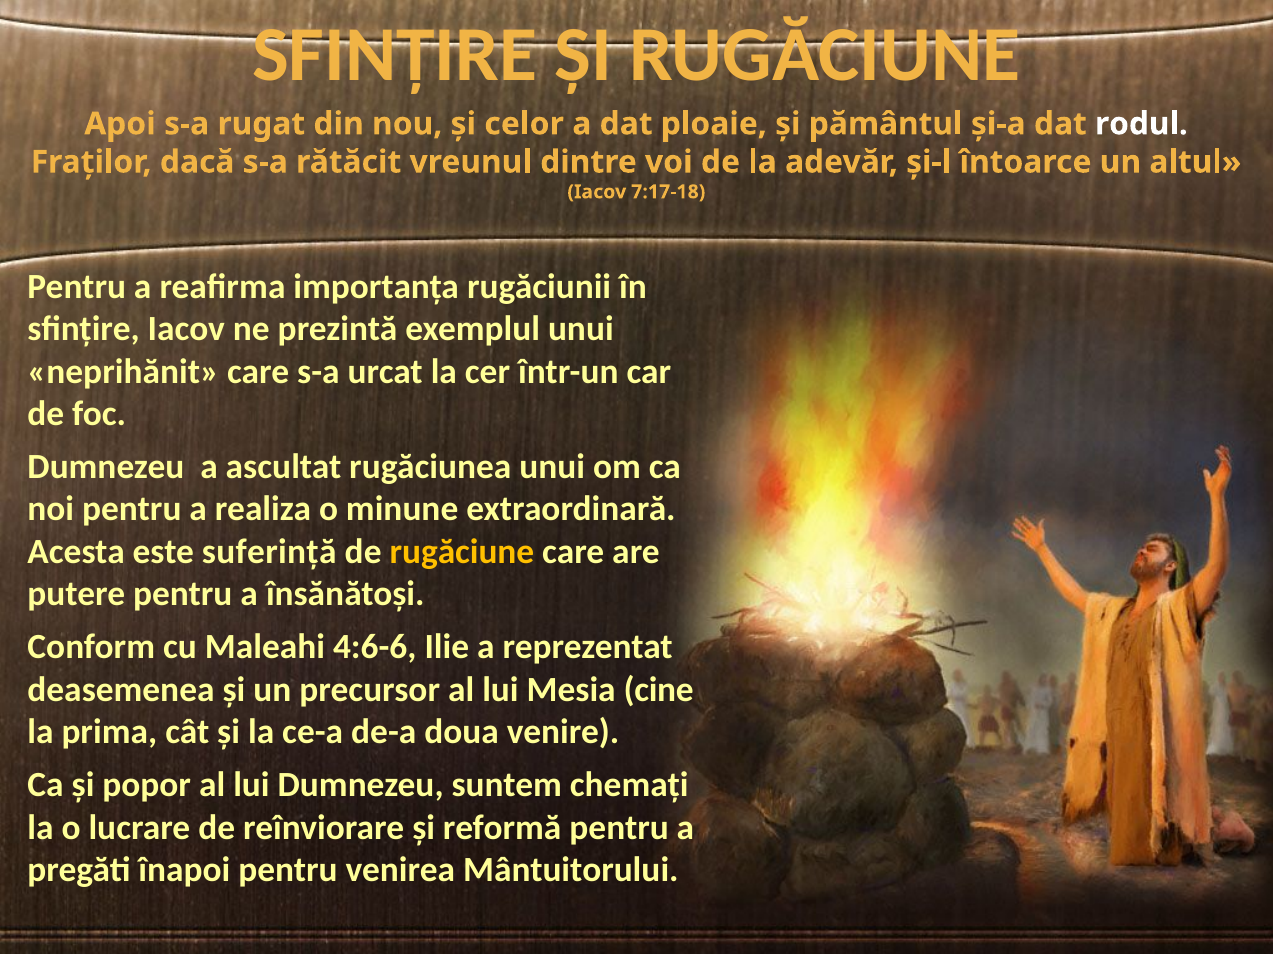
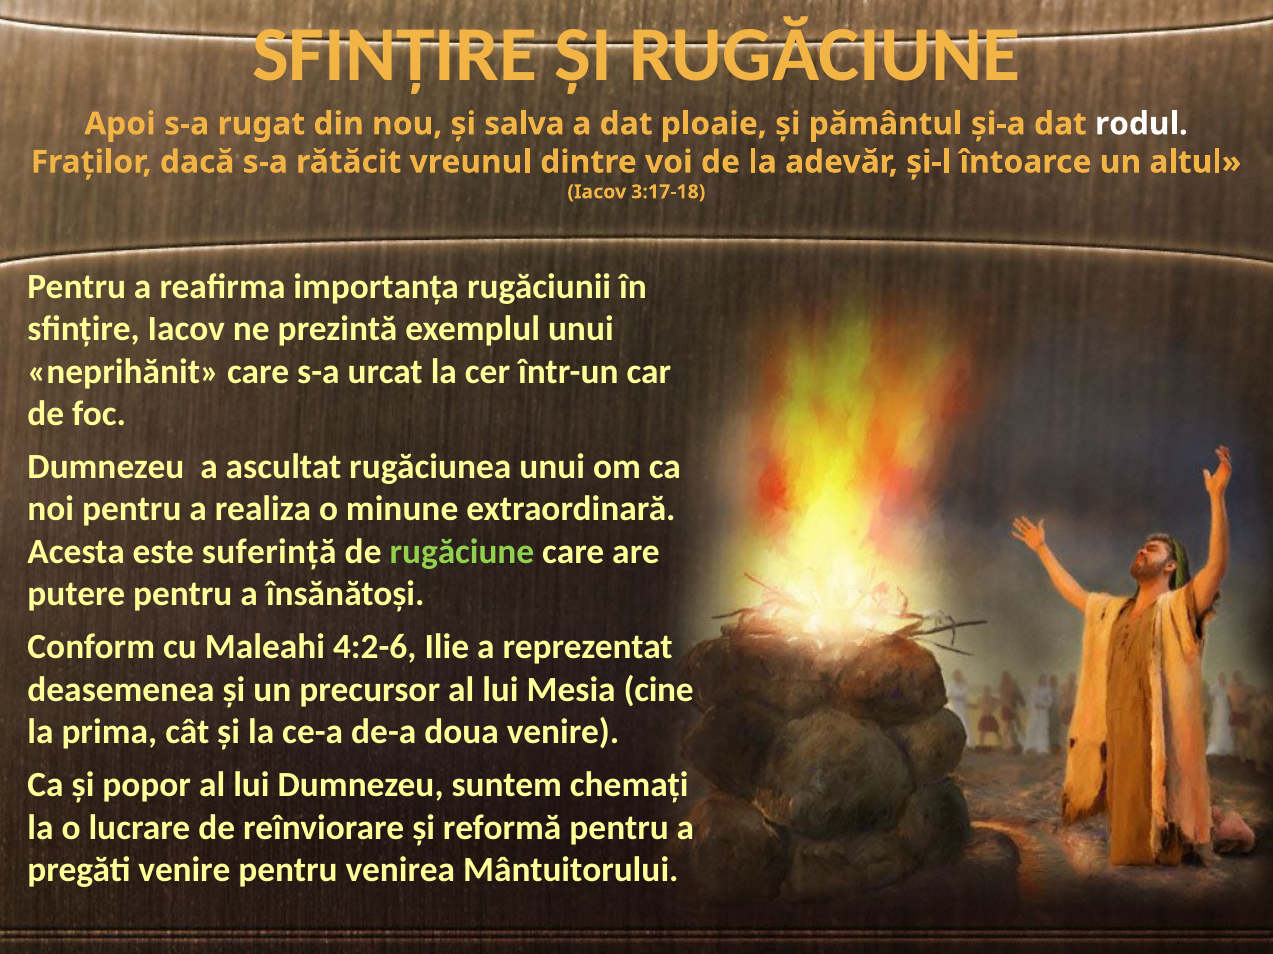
celor: celor -> salva
7:17-18: 7:17-18 -> 3:17-18
rugăciune at (462, 552) colour: yellow -> light green
4:6-6: 4:6-6 -> 4:2-6
pregăti înapoi: înapoi -> venire
